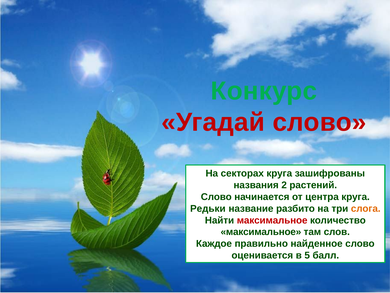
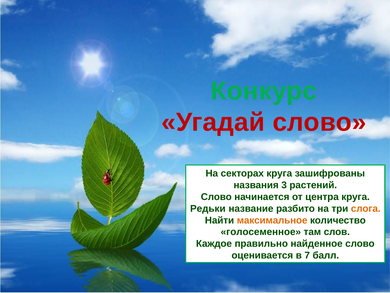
2: 2 -> 3
максимальное at (272, 220) colour: red -> orange
максимальное at (261, 232): максимальное -> голосеменное
5: 5 -> 7
